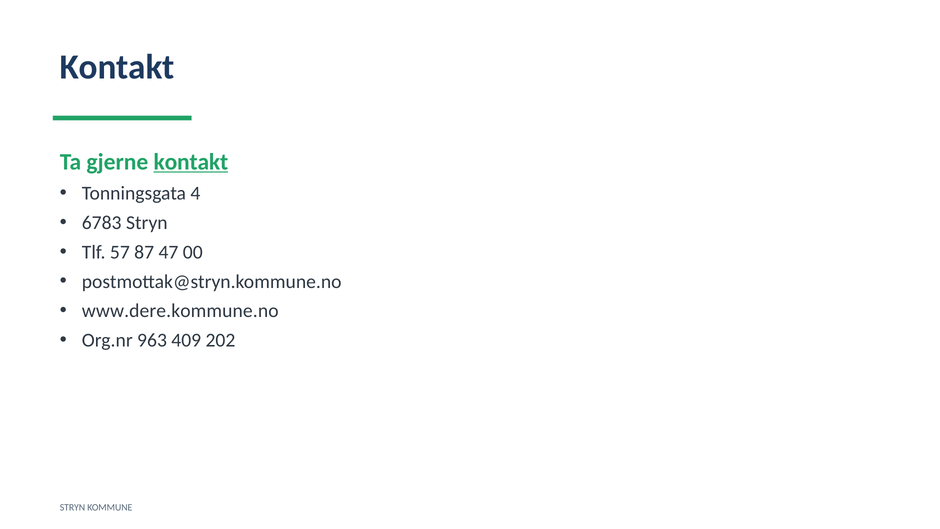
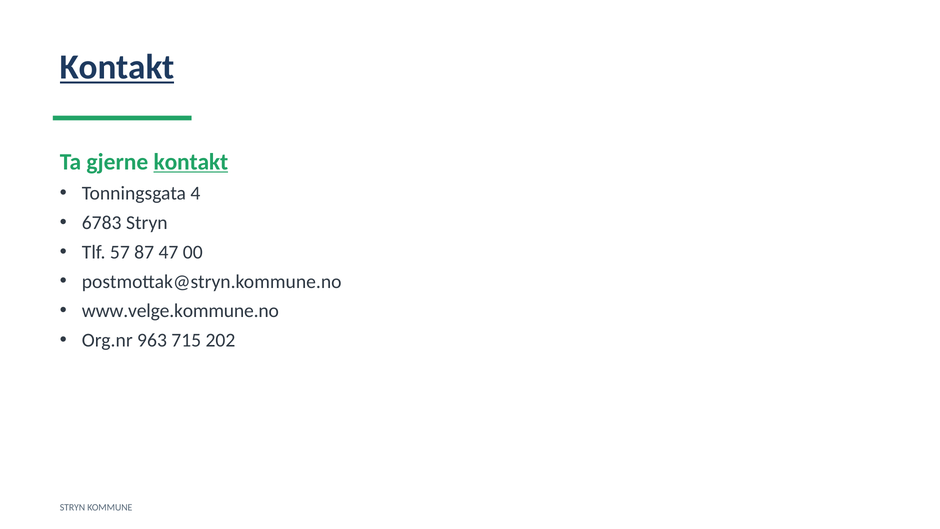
Kontakt at (117, 67) underline: none -> present
www.dere.kommune.no: www.dere.kommune.no -> www.velge.kommune.no
409: 409 -> 715
